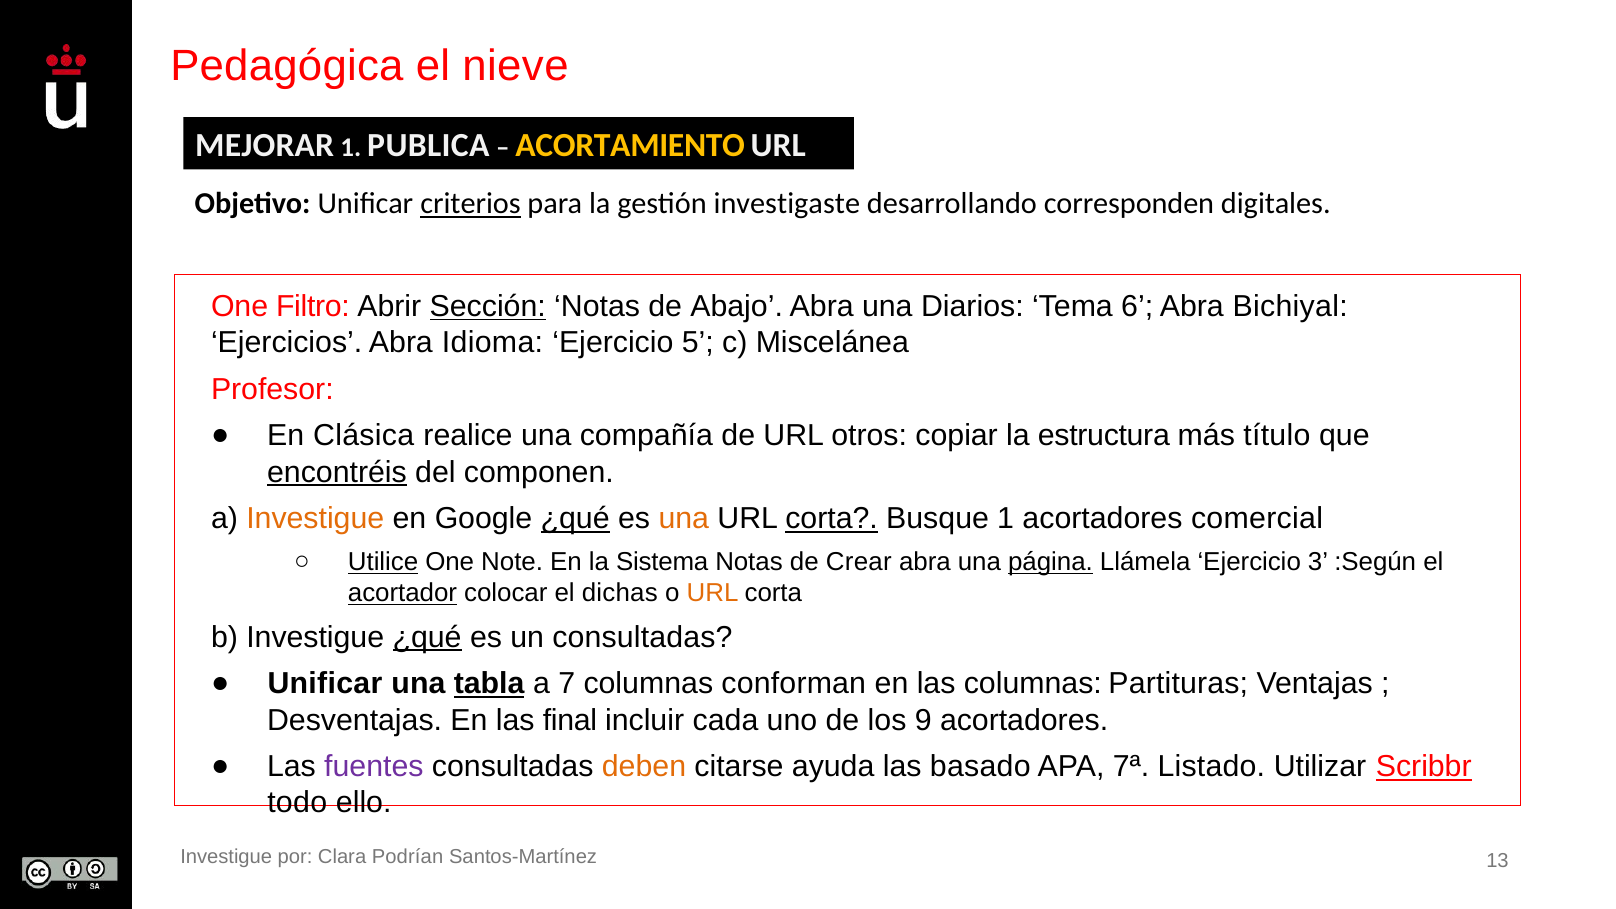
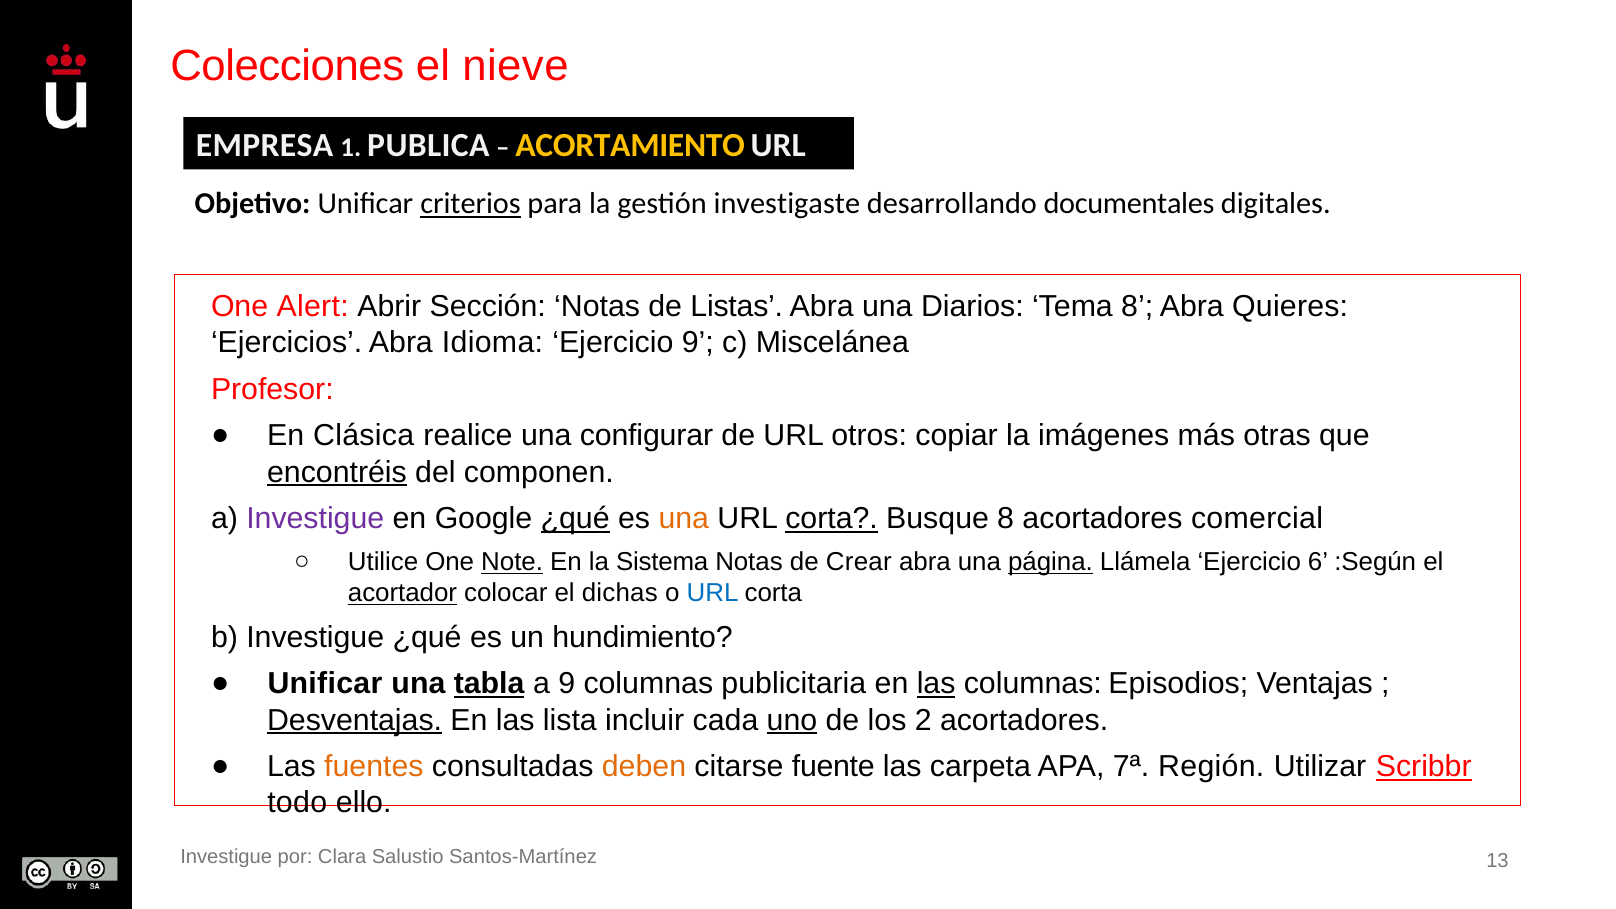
Pedagógica: Pedagógica -> Colecciones
MEJORAR: MEJORAR -> EMPRESA
corresponden: corresponden -> documentales
Filtro: Filtro -> Alert
Sección underline: present -> none
Abajo: Abajo -> Listas
Tema 6: 6 -> 8
Bichiyal: Bichiyal -> Quieres
Ejercicio 5: 5 -> 9
compañía: compañía -> configurar
estructura: estructura -> imágenes
título: título -> otras
Investigue at (315, 519) colour: orange -> purple
Busque 1: 1 -> 8
Utilice underline: present -> none
Note underline: none -> present
3: 3 -> 6
URL at (713, 593) colour: orange -> blue
¿qué at (427, 637) underline: present -> none
un consultadas: consultadas -> hundimiento
a 7: 7 -> 9
conforman: conforman -> publicitaria
las at (936, 684) underline: none -> present
Partituras: Partituras -> Episodios
Desventajas underline: none -> present
final: final -> lista
uno underline: none -> present
9: 9 -> 2
fuentes colour: purple -> orange
ayuda: ayuda -> fuente
basado: basado -> carpeta
Listado: Listado -> Región
Podrían: Podrían -> Salustio
